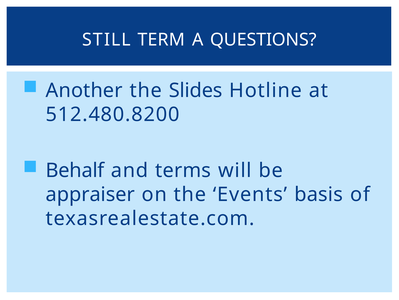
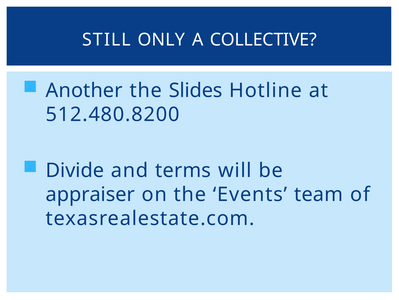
TERM: TERM -> ONLY
QUESTIONS: QUESTIONS -> COLLECTIVE
Behalf: Behalf -> Divide
basis: basis -> team
